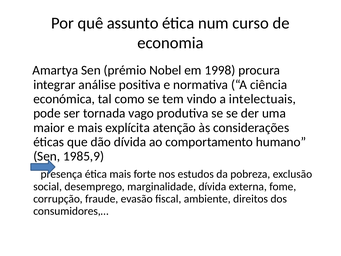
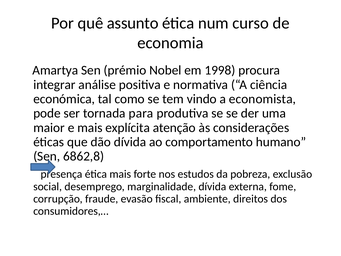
intelectuais: intelectuais -> economista
vago: vago -> para
1985,9: 1985,9 -> 6862,8
